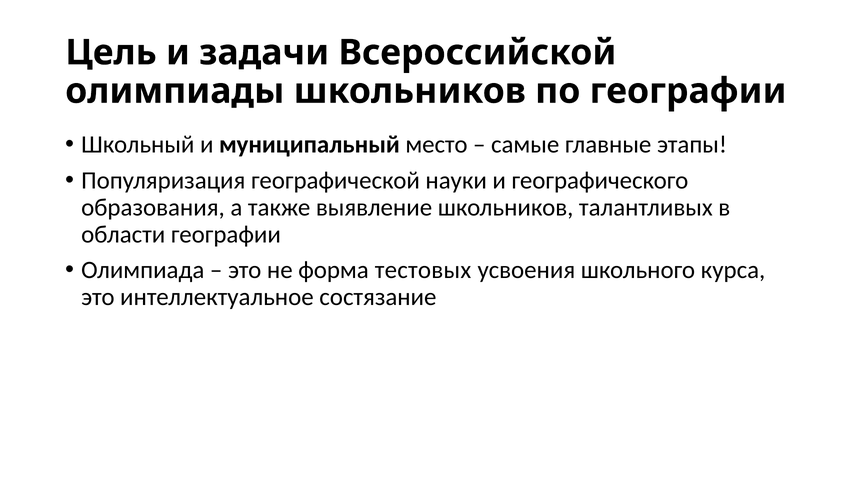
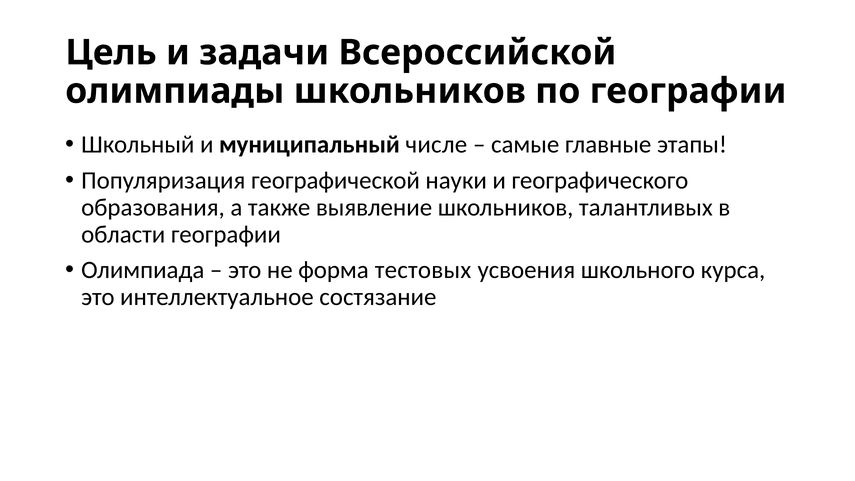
место: место -> числе
